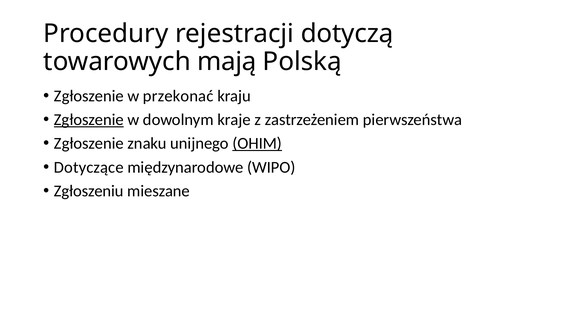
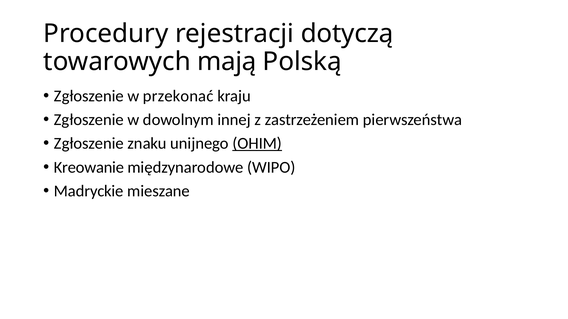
Zgłoszenie at (89, 120) underline: present -> none
kraje: kraje -> innej
Dotyczące: Dotyczące -> Kreowanie
Zgłoszeniu: Zgłoszeniu -> Madryckie
